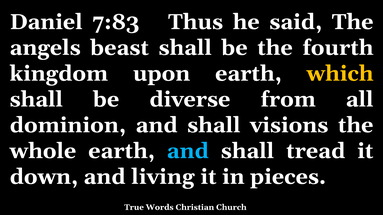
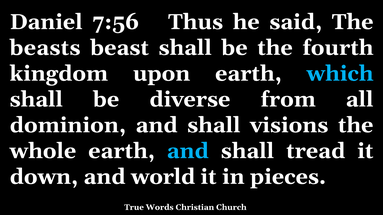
7:83: 7:83 -> 7:56
angels: angels -> beasts
which colour: yellow -> light blue
living: living -> world
